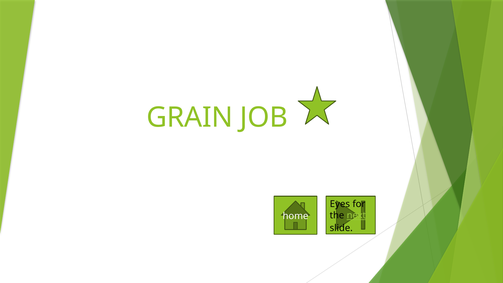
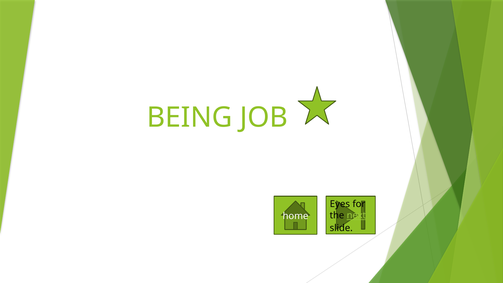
GRAIN: GRAIN -> BEING
